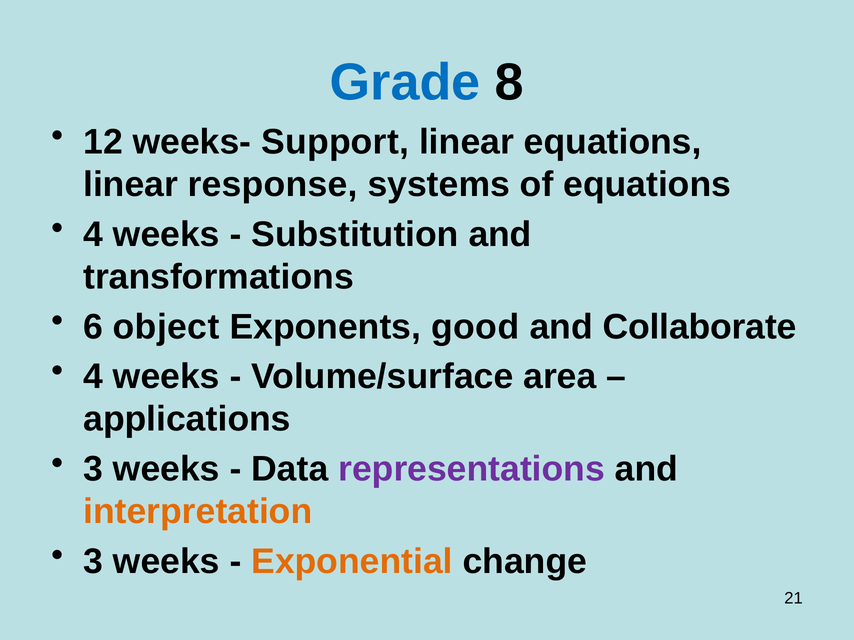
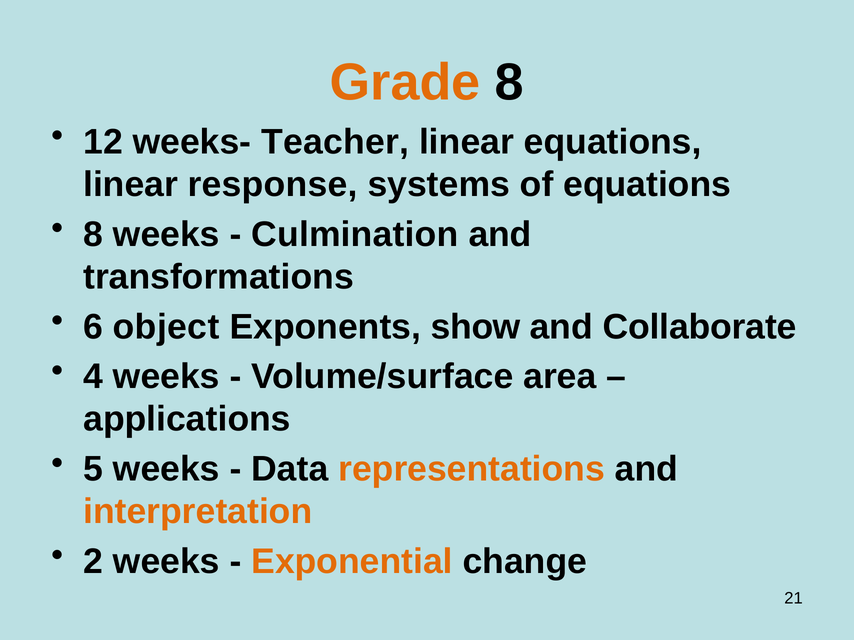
Grade colour: blue -> orange
Support: Support -> Teacher
4 at (93, 235): 4 -> 8
Substitution: Substitution -> Culmination
good: good -> show
3 at (93, 469): 3 -> 5
representations colour: purple -> orange
3 at (93, 562): 3 -> 2
